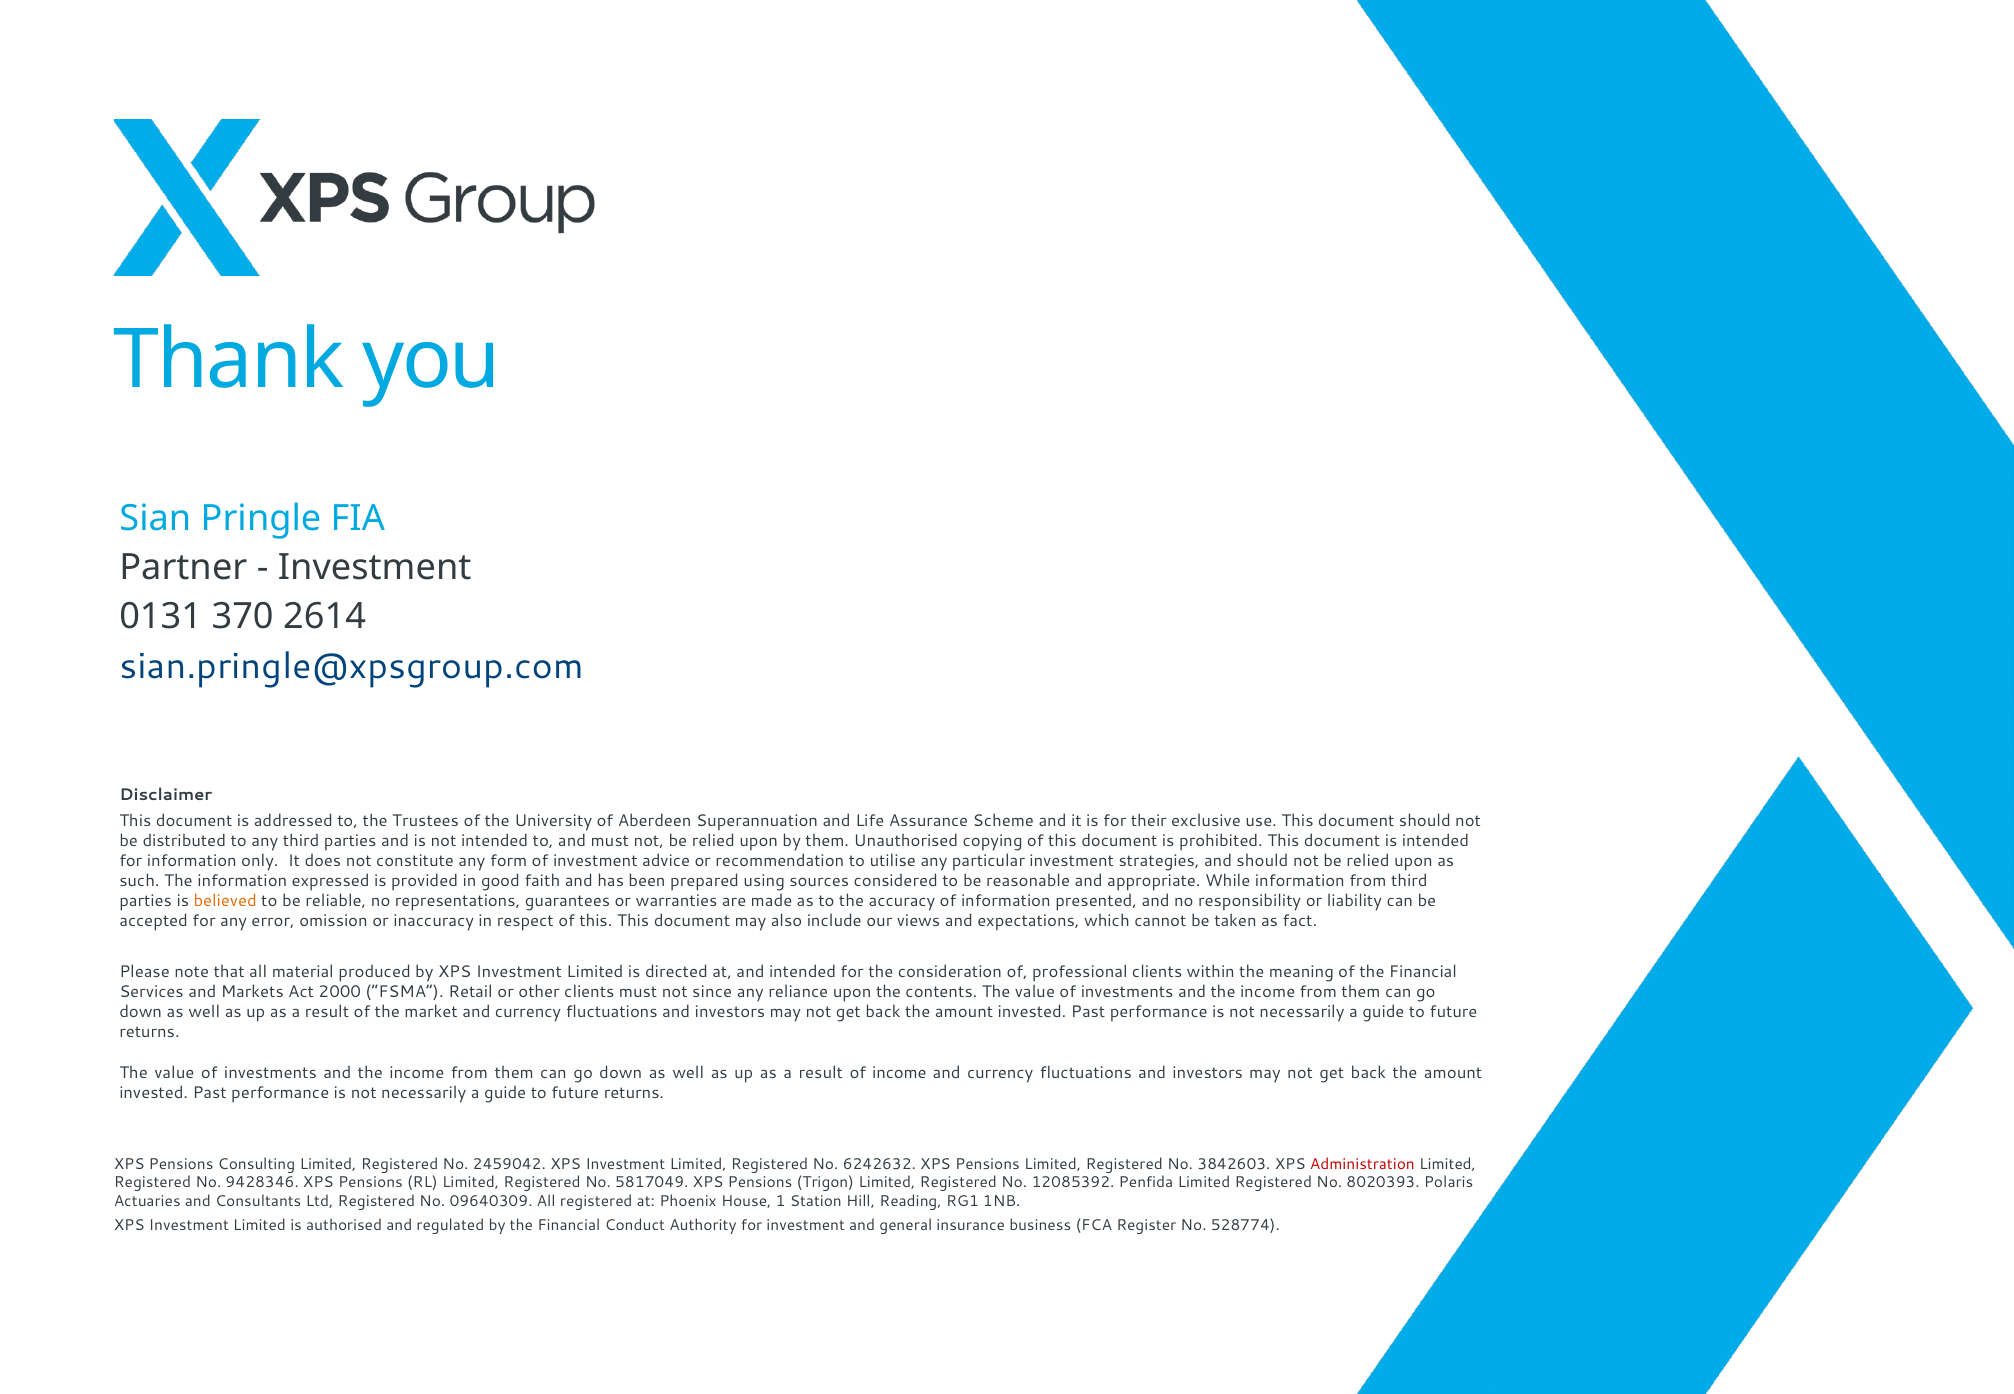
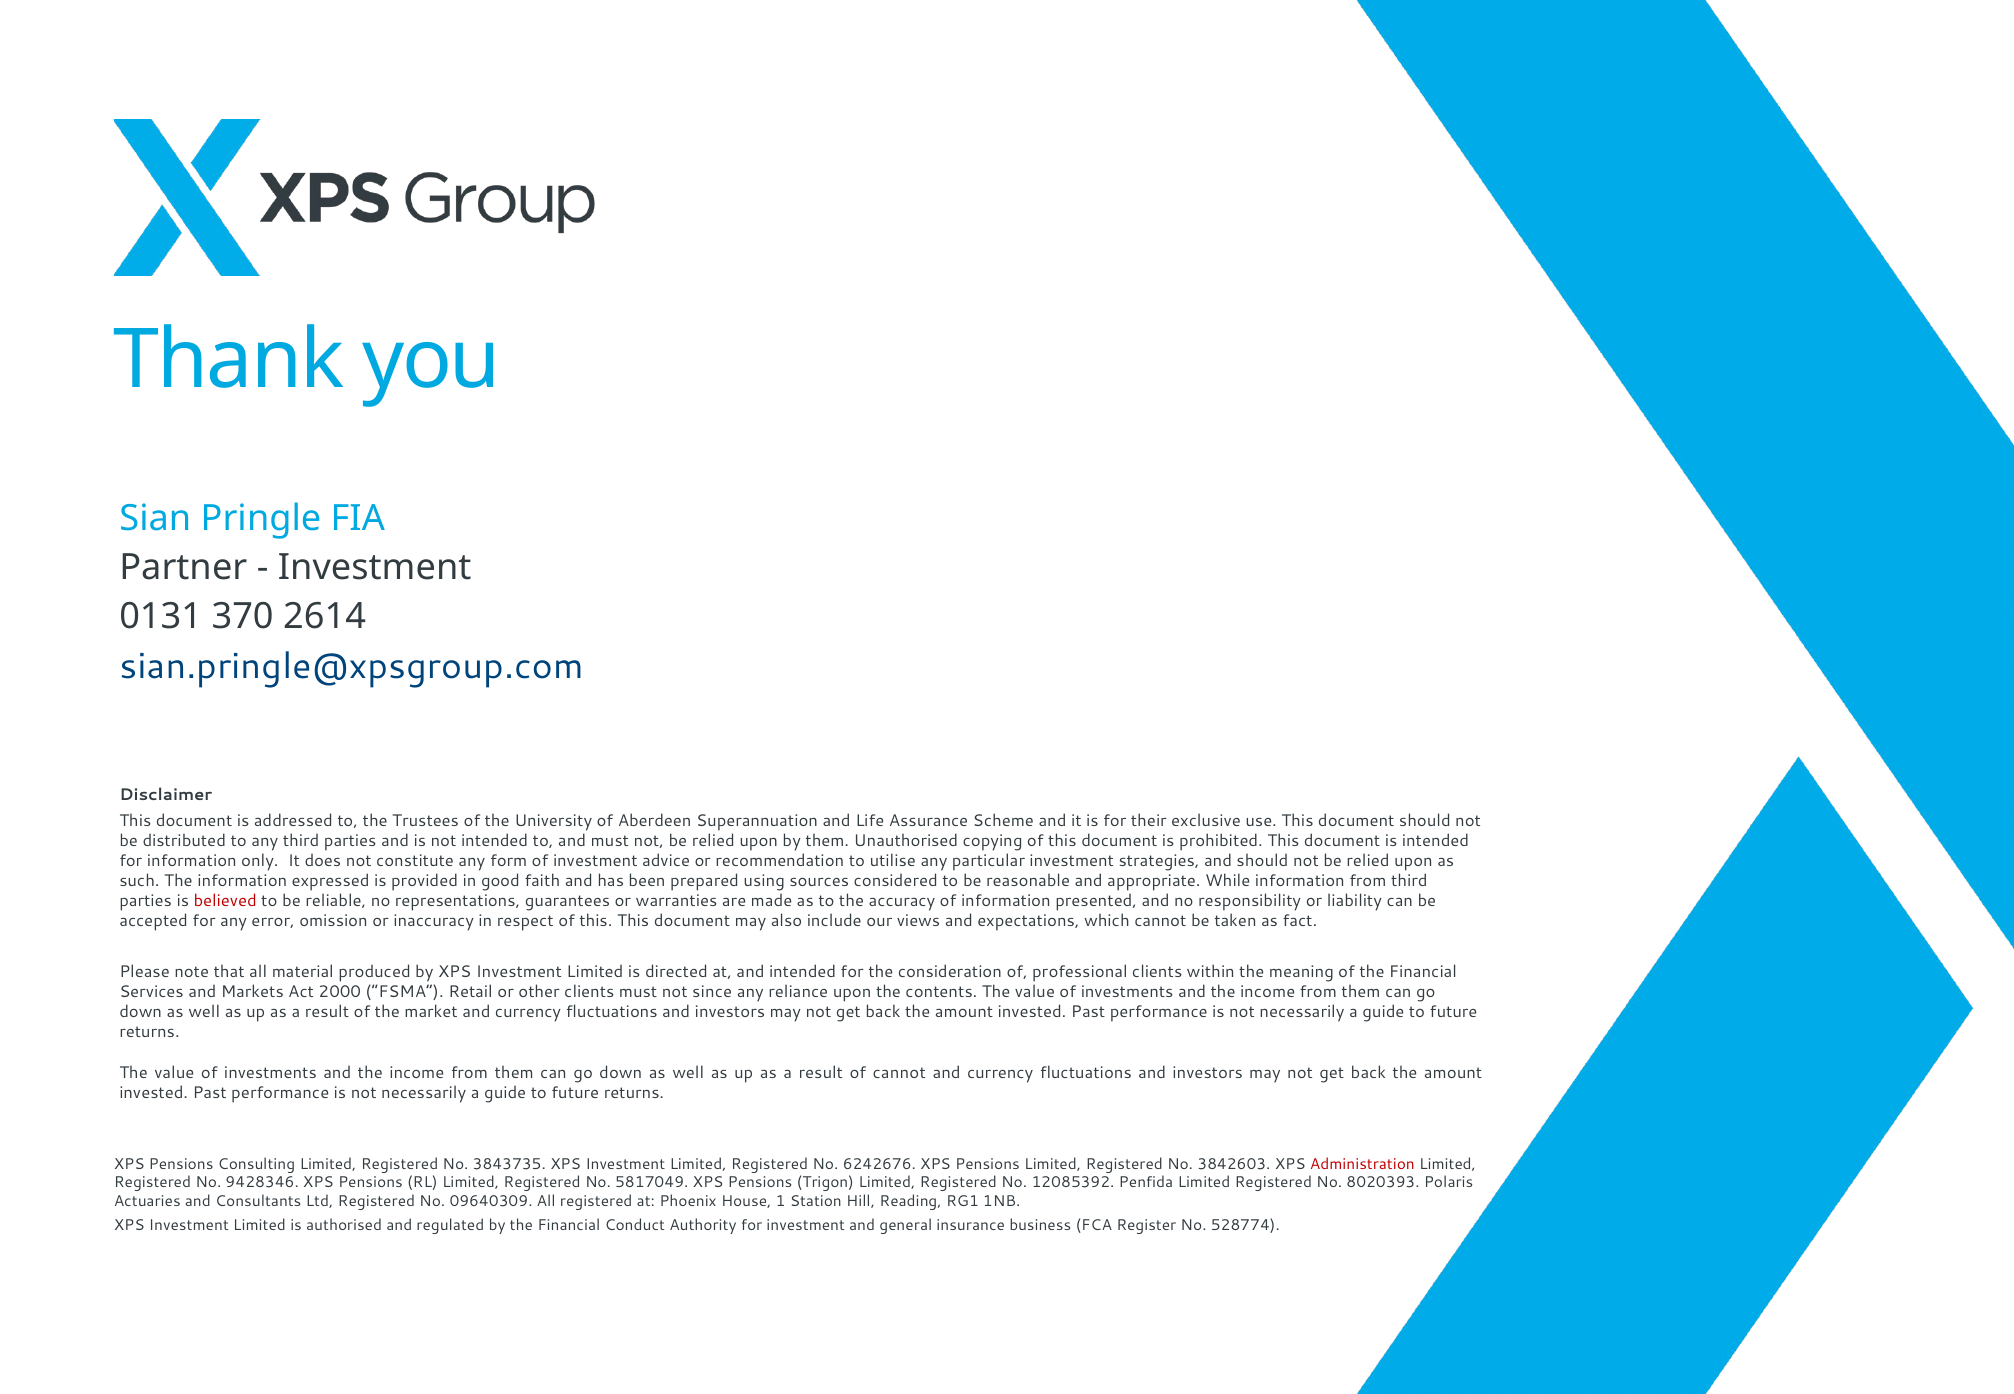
believed colour: orange -> red
income at (899, 1073): income -> cannot
2459042: 2459042 -> 3843735
6242632: 6242632 -> 6242676
